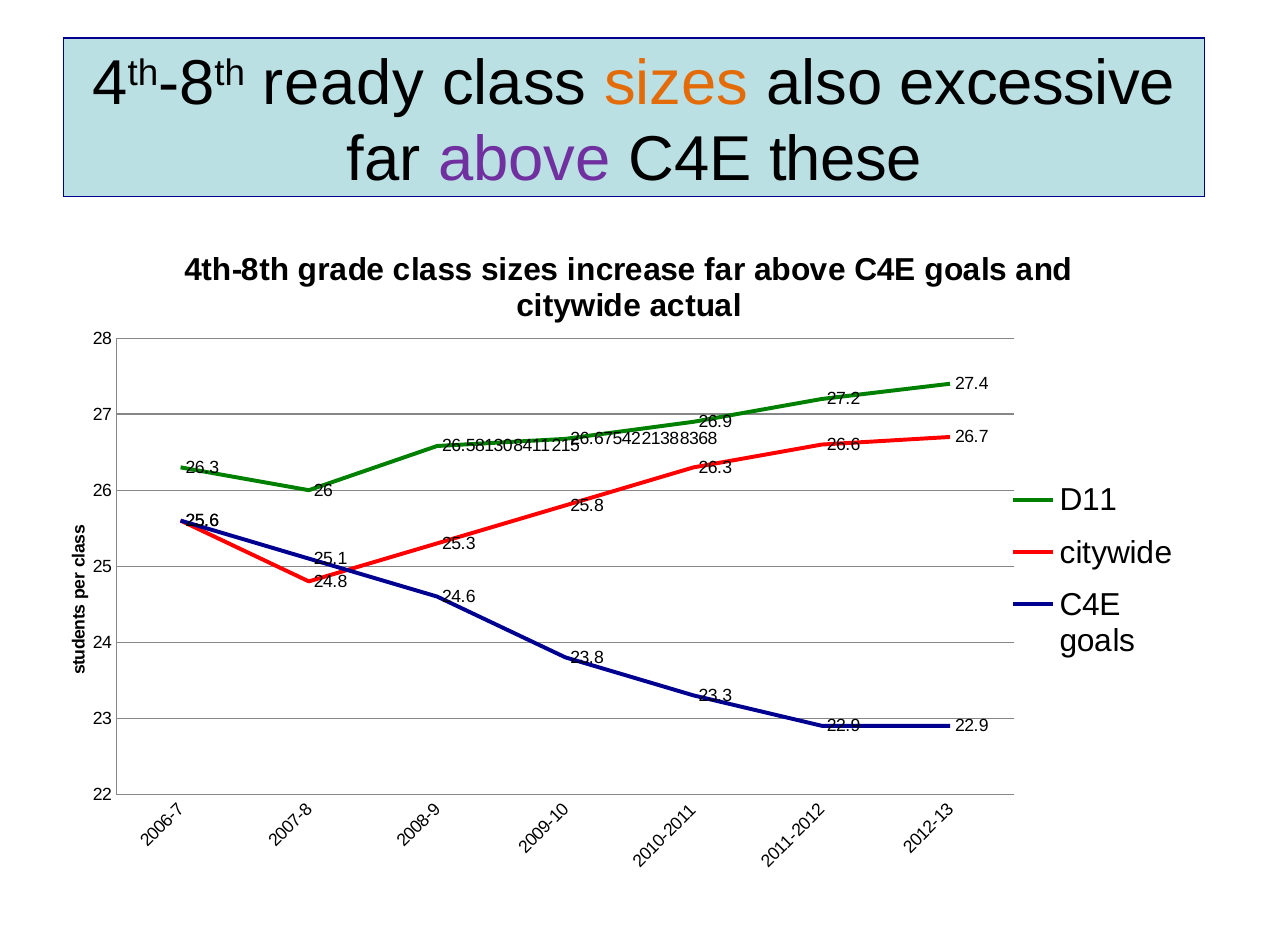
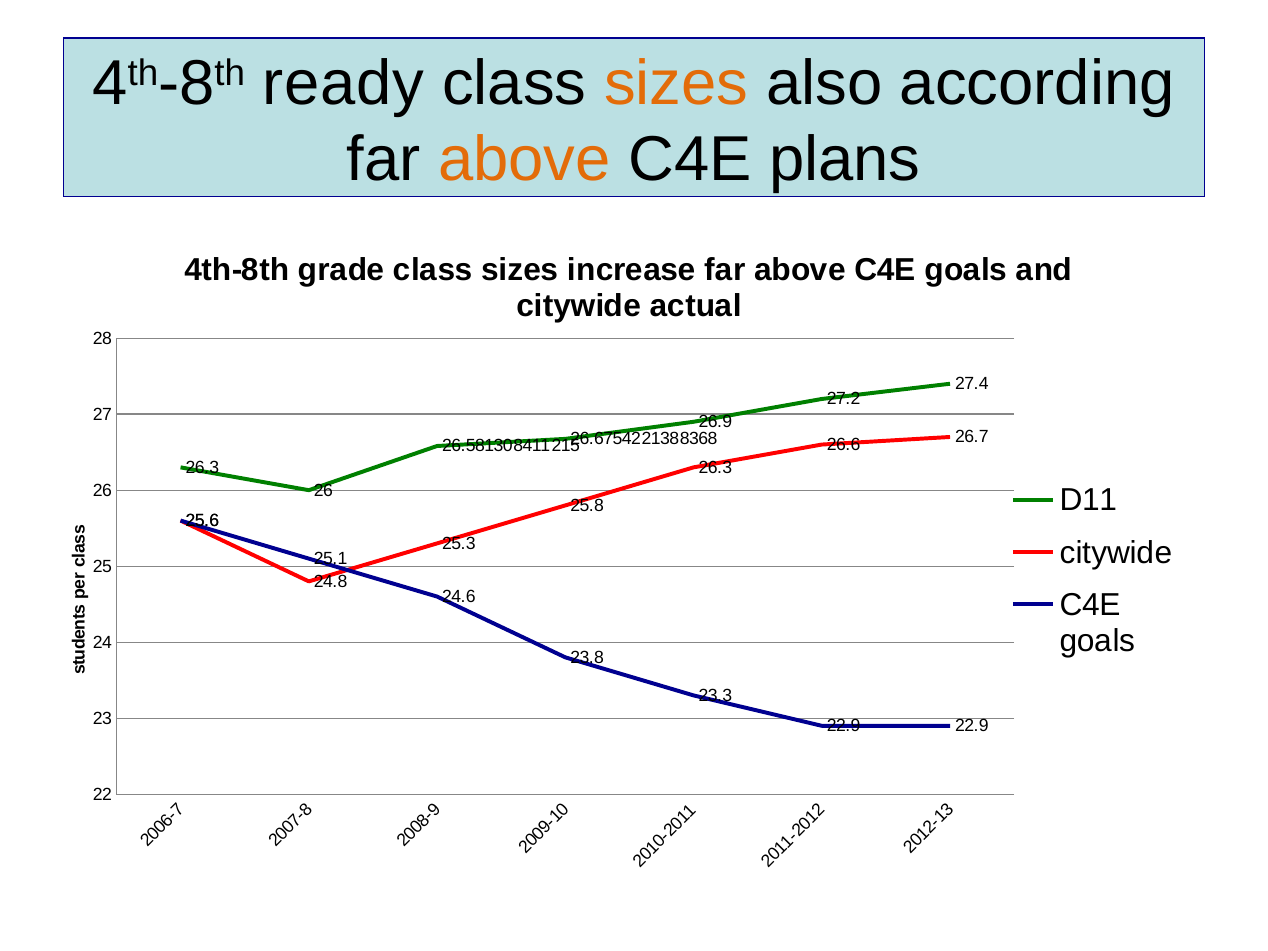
excessive: excessive -> according
above at (524, 160) colour: purple -> orange
these: these -> plans
